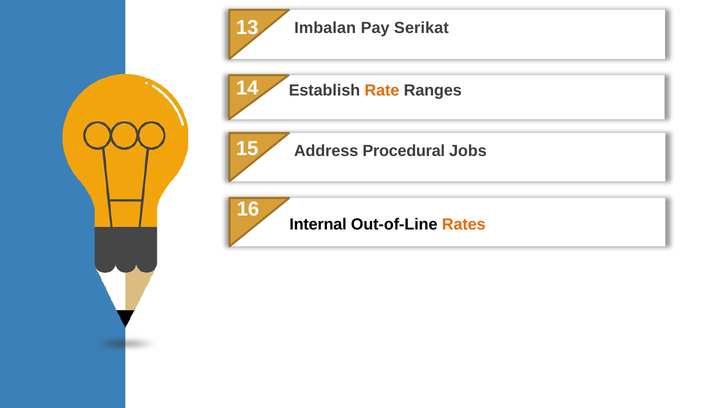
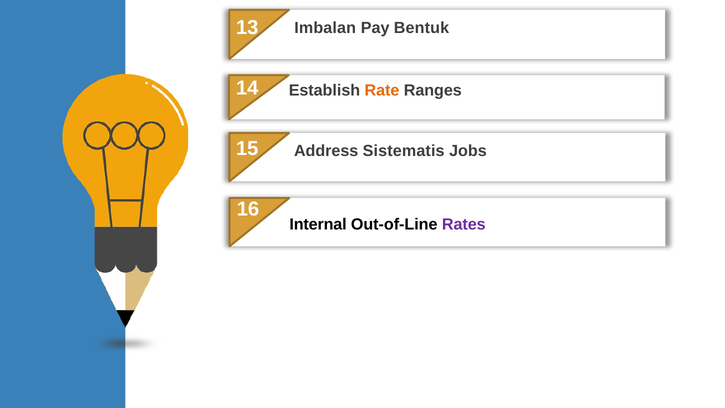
Serikat: Serikat -> Bentuk
Procedural: Procedural -> Sistematis
Rates colour: orange -> purple
